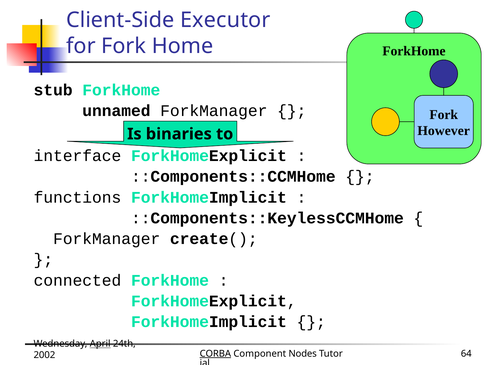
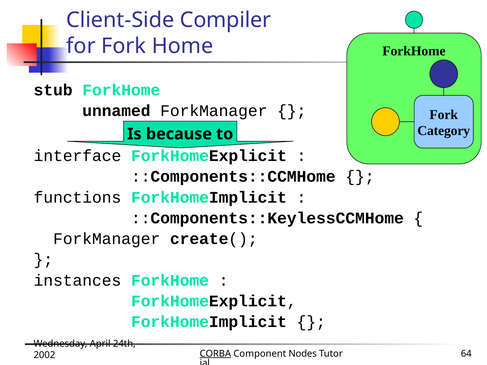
Executor: Executor -> Compiler
However: However -> Category
binaries: binaries -> because
connected: connected -> instances
April underline: present -> none
